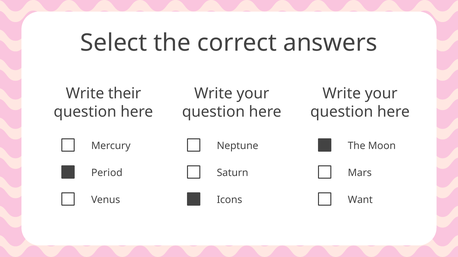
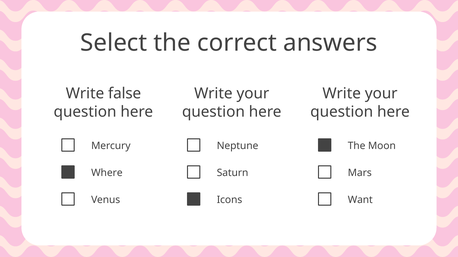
their: their -> false
Period: Period -> Where
